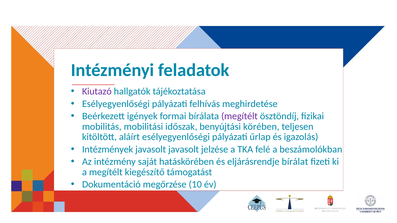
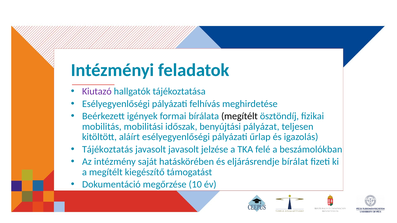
megítélt at (239, 116) colour: purple -> black
körében: körében -> pályázat
Intézmények: Intézmények -> Tájékoztatás
